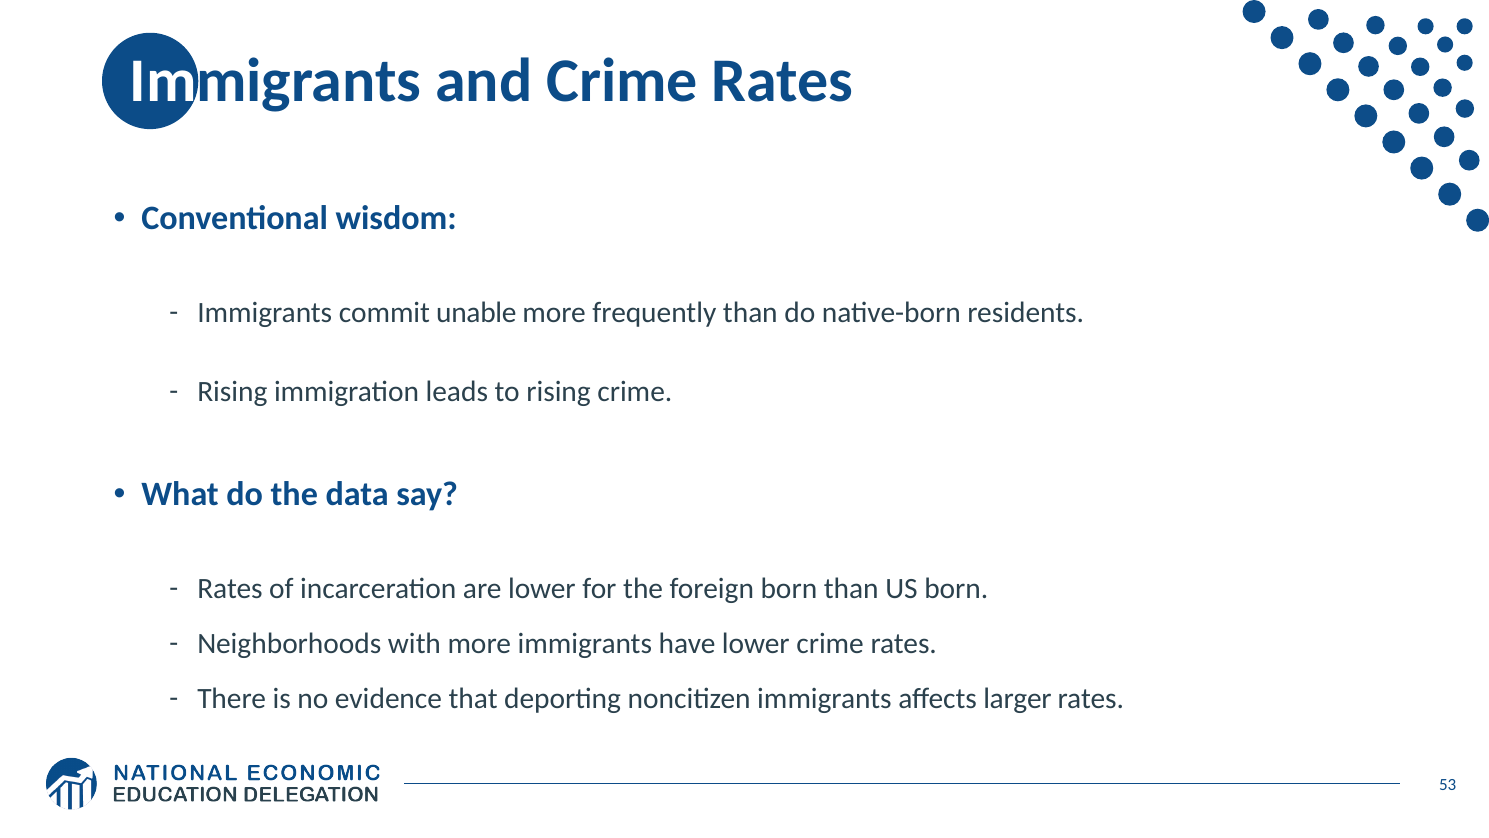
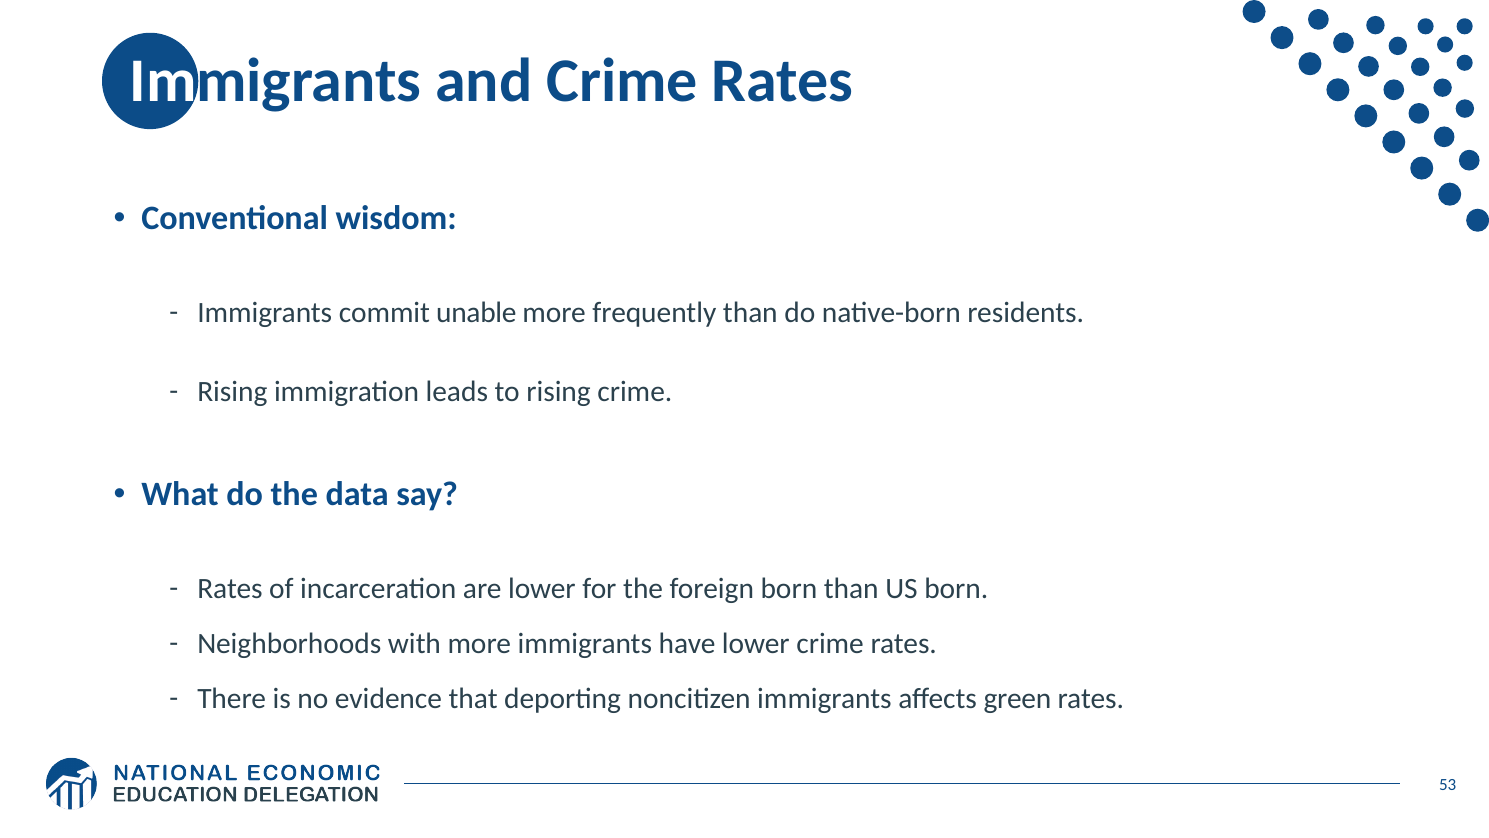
larger: larger -> green
